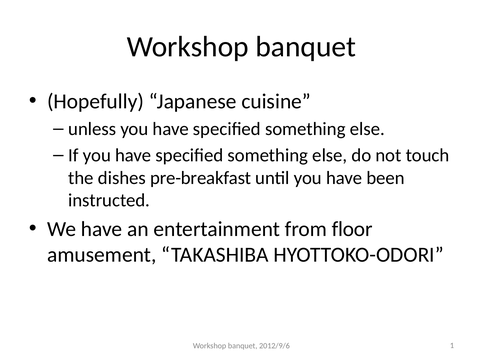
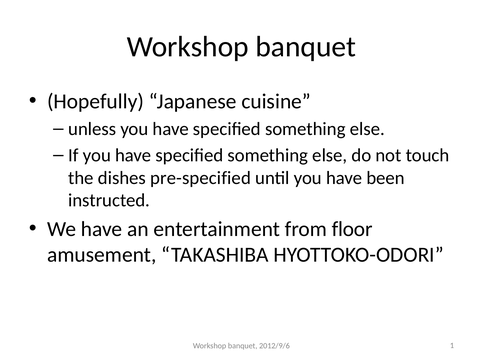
pre-breakfast: pre-breakfast -> pre-specified
